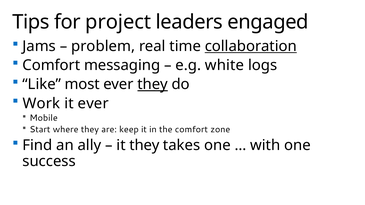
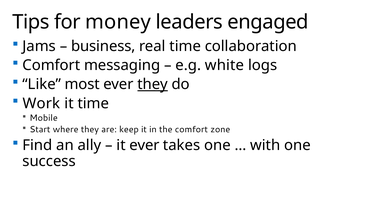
project: project -> money
problem: problem -> business
collaboration underline: present -> none
it ever: ever -> time
it they: they -> ever
